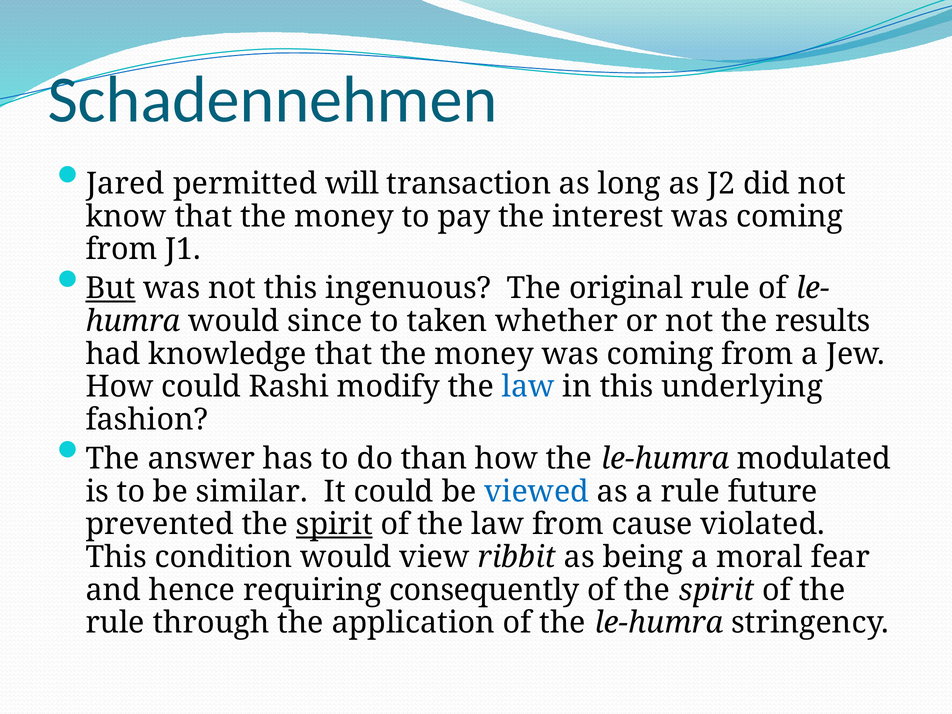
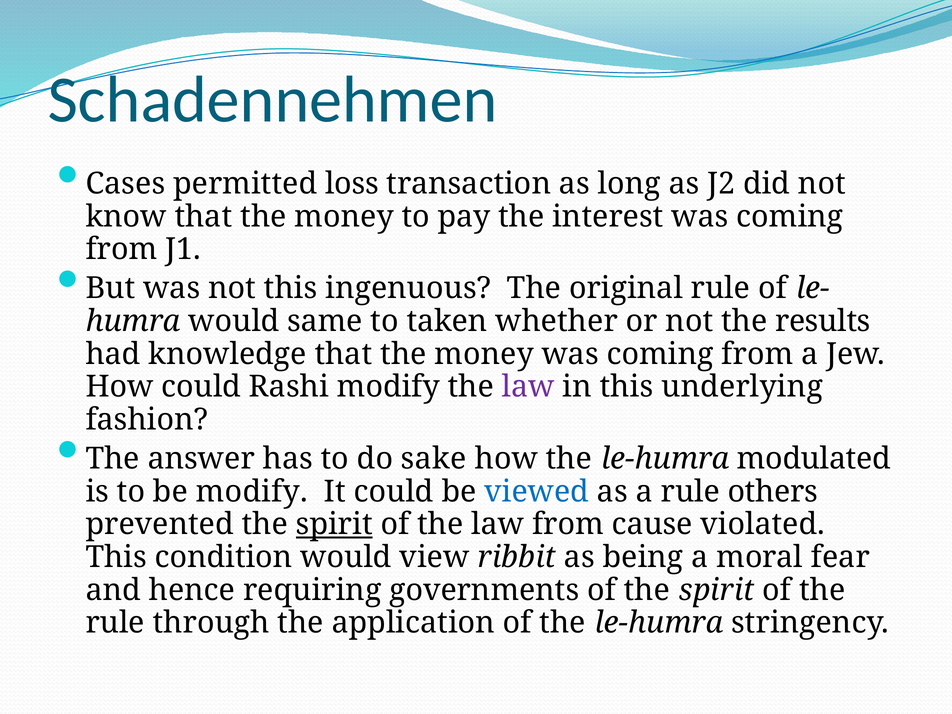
Jared: Jared -> Cases
will: will -> loss
But underline: present -> none
since: since -> same
law at (528, 387) colour: blue -> purple
than: than -> sake
be similar: similar -> modify
future: future -> others
consequently: consequently -> governments
